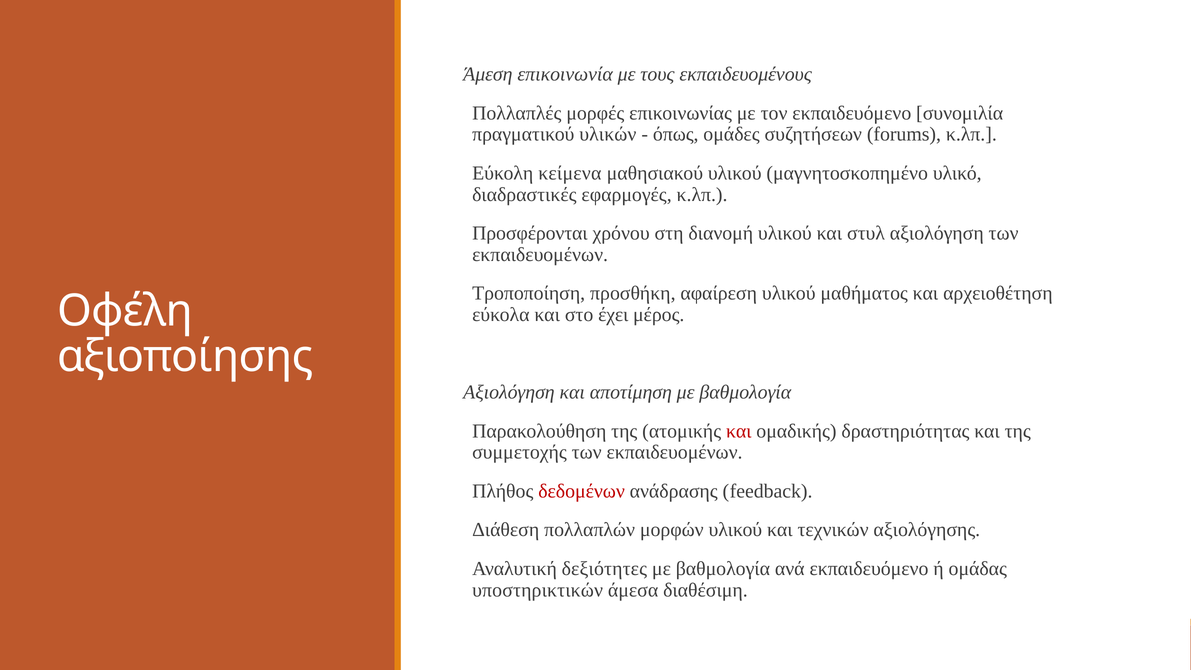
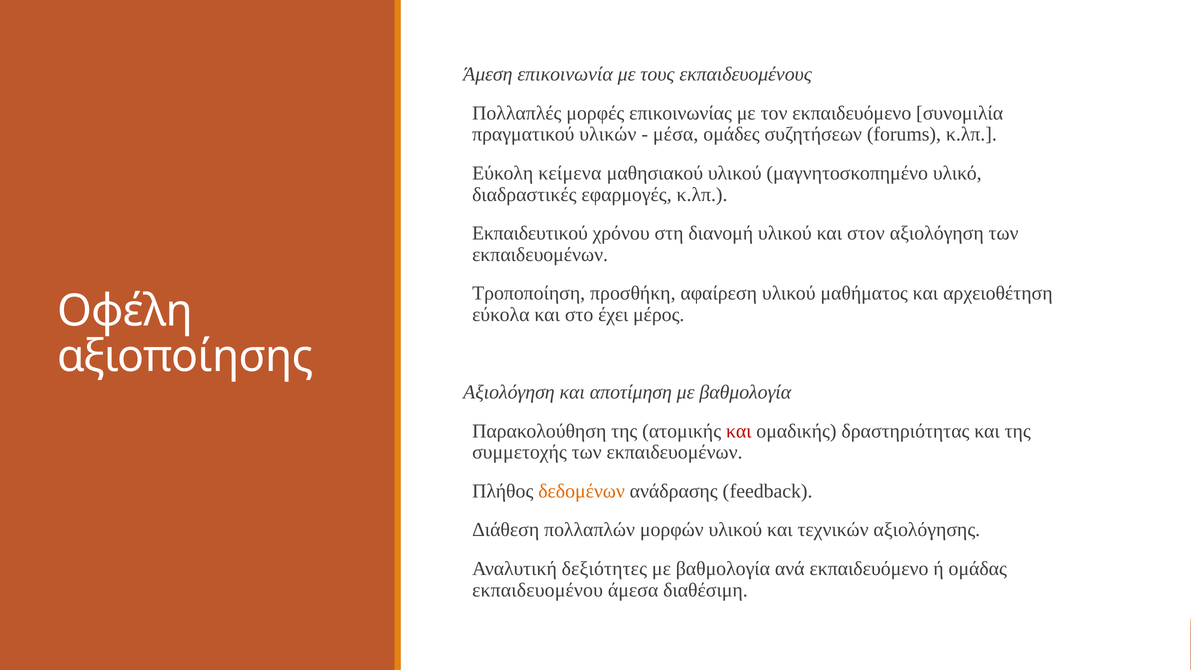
όπως: όπως -> μέσα
Προσφέρονται: Προσφέρονται -> Εκπαιδευτικού
στυλ: στυλ -> στον
δεδομένων colour: red -> orange
υποστηρικτικών: υποστηρικτικών -> εκπαιδευομένου
